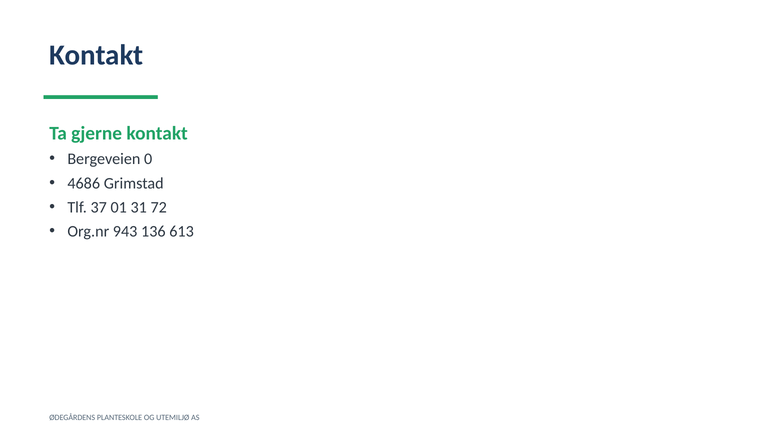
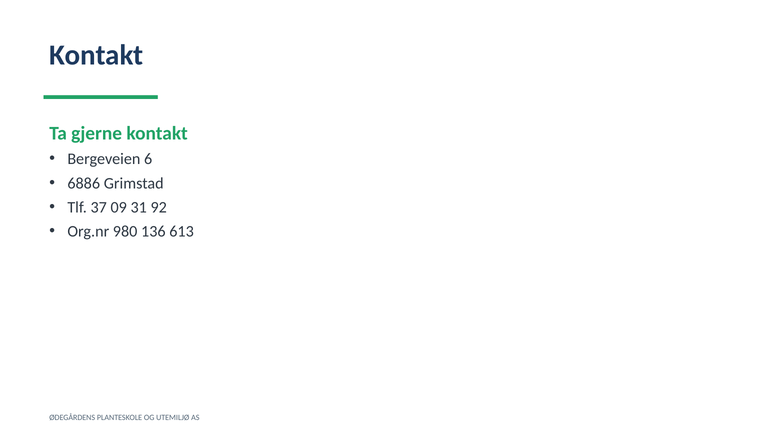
0: 0 -> 6
4686: 4686 -> 6886
01: 01 -> 09
72: 72 -> 92
943: 943 -> 980
